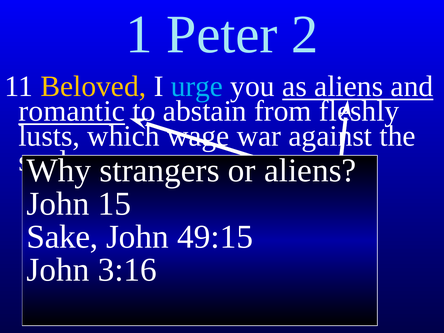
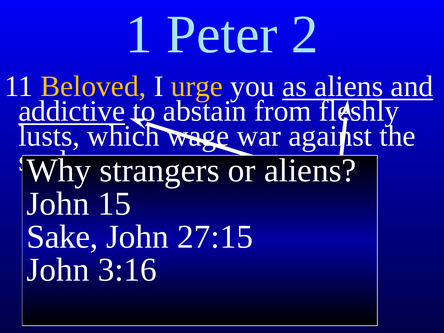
urge colour: light blue -> yellow
romantic: romantic -> addictive
49:15: 49:15 -> 27:15
